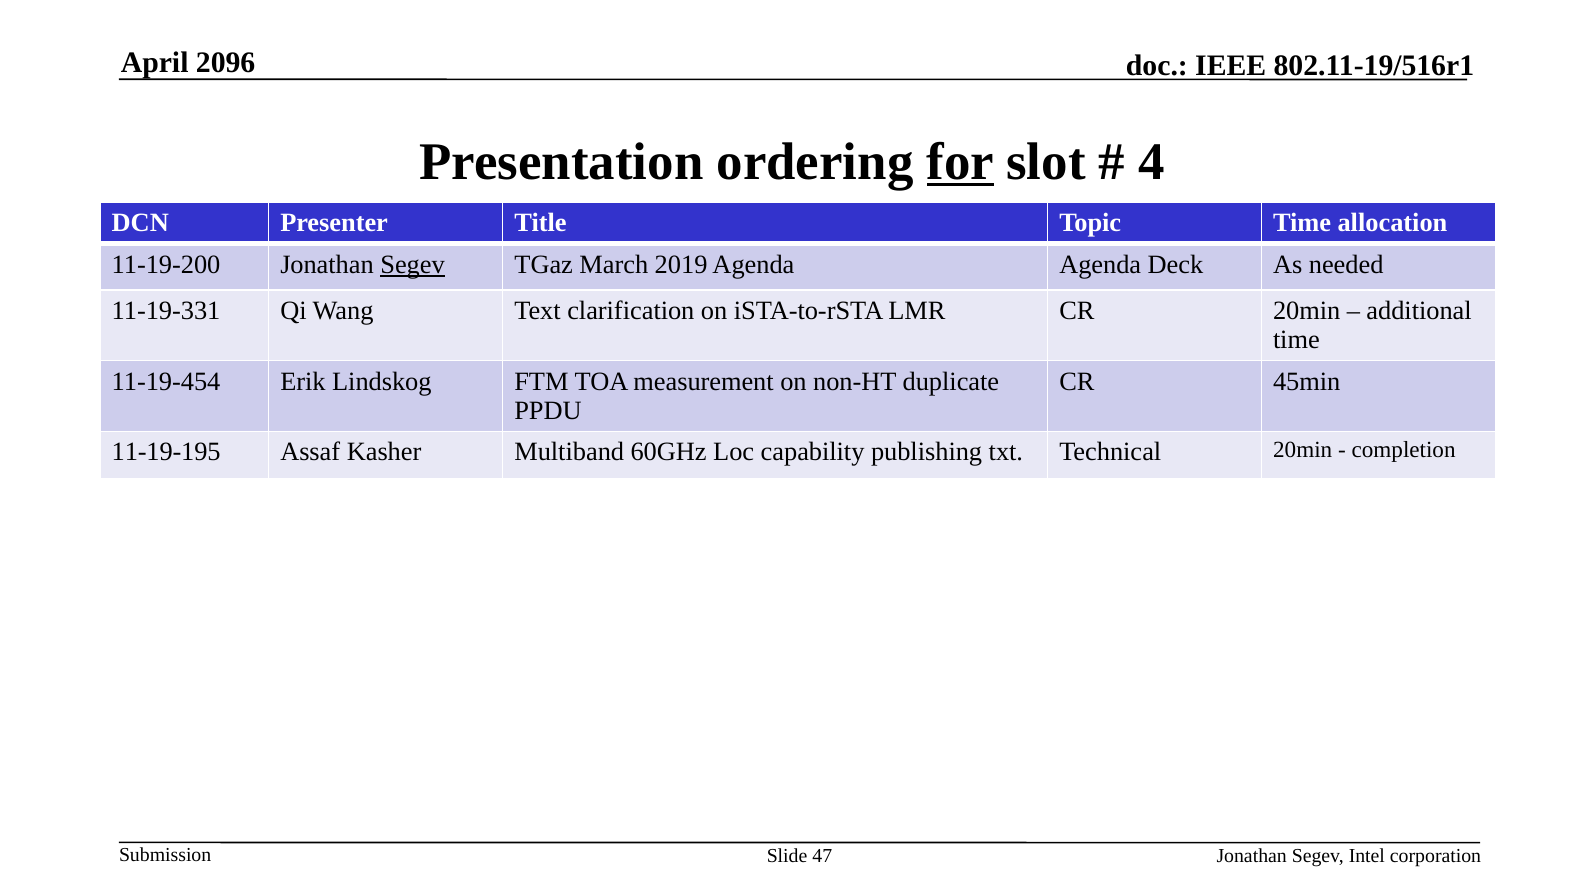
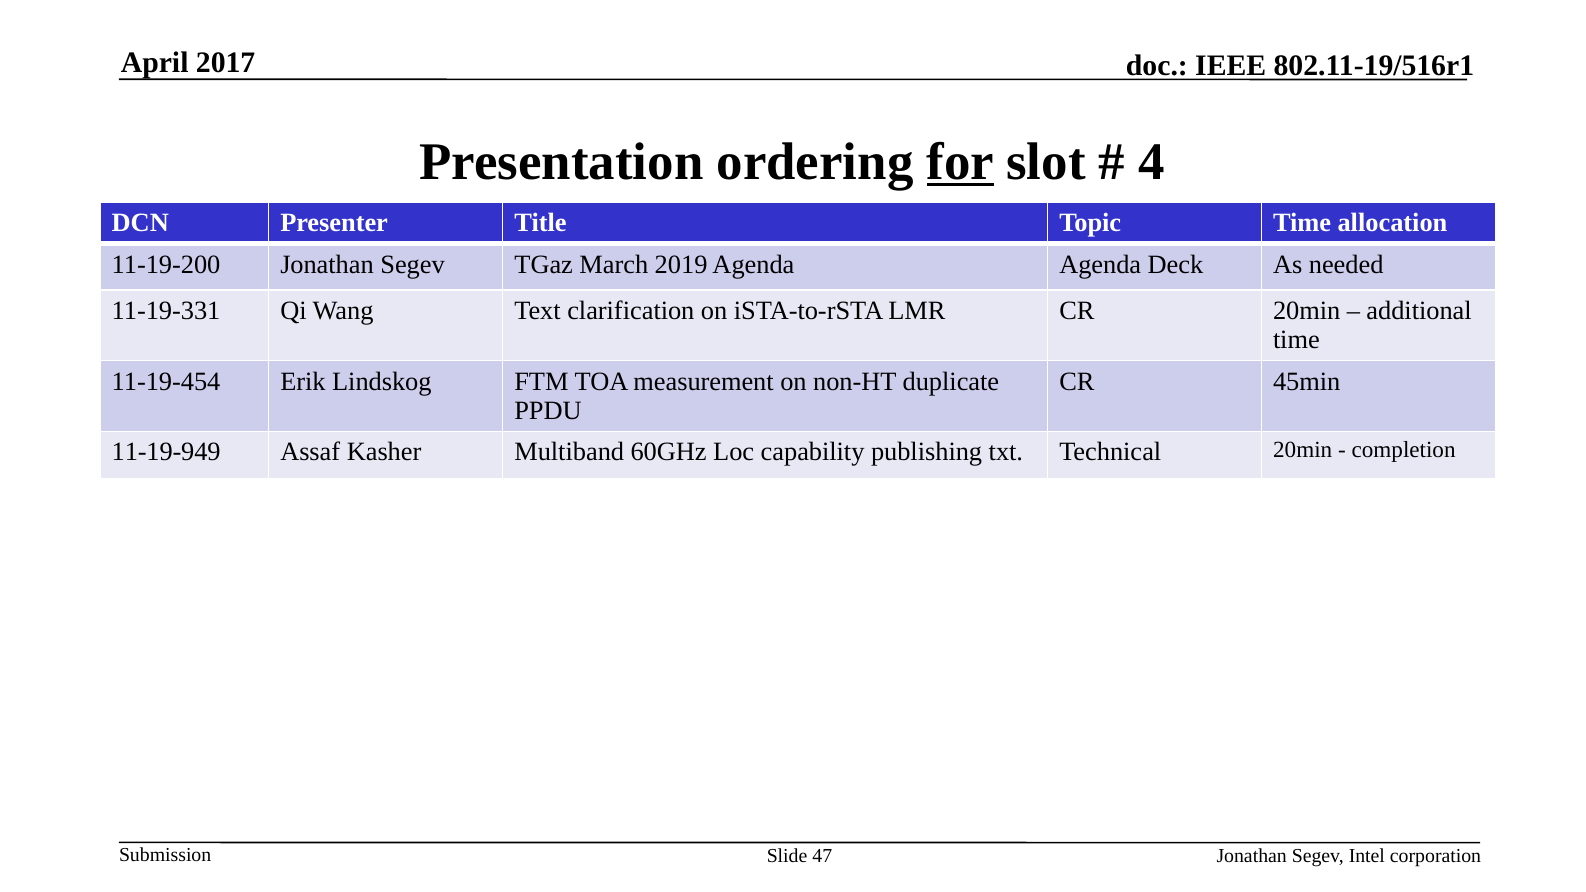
2096: 2096 -> 2017
Segev at (413, 264) underline: present -> none
11-19-195: 11-19-195 -> 11-19-949
